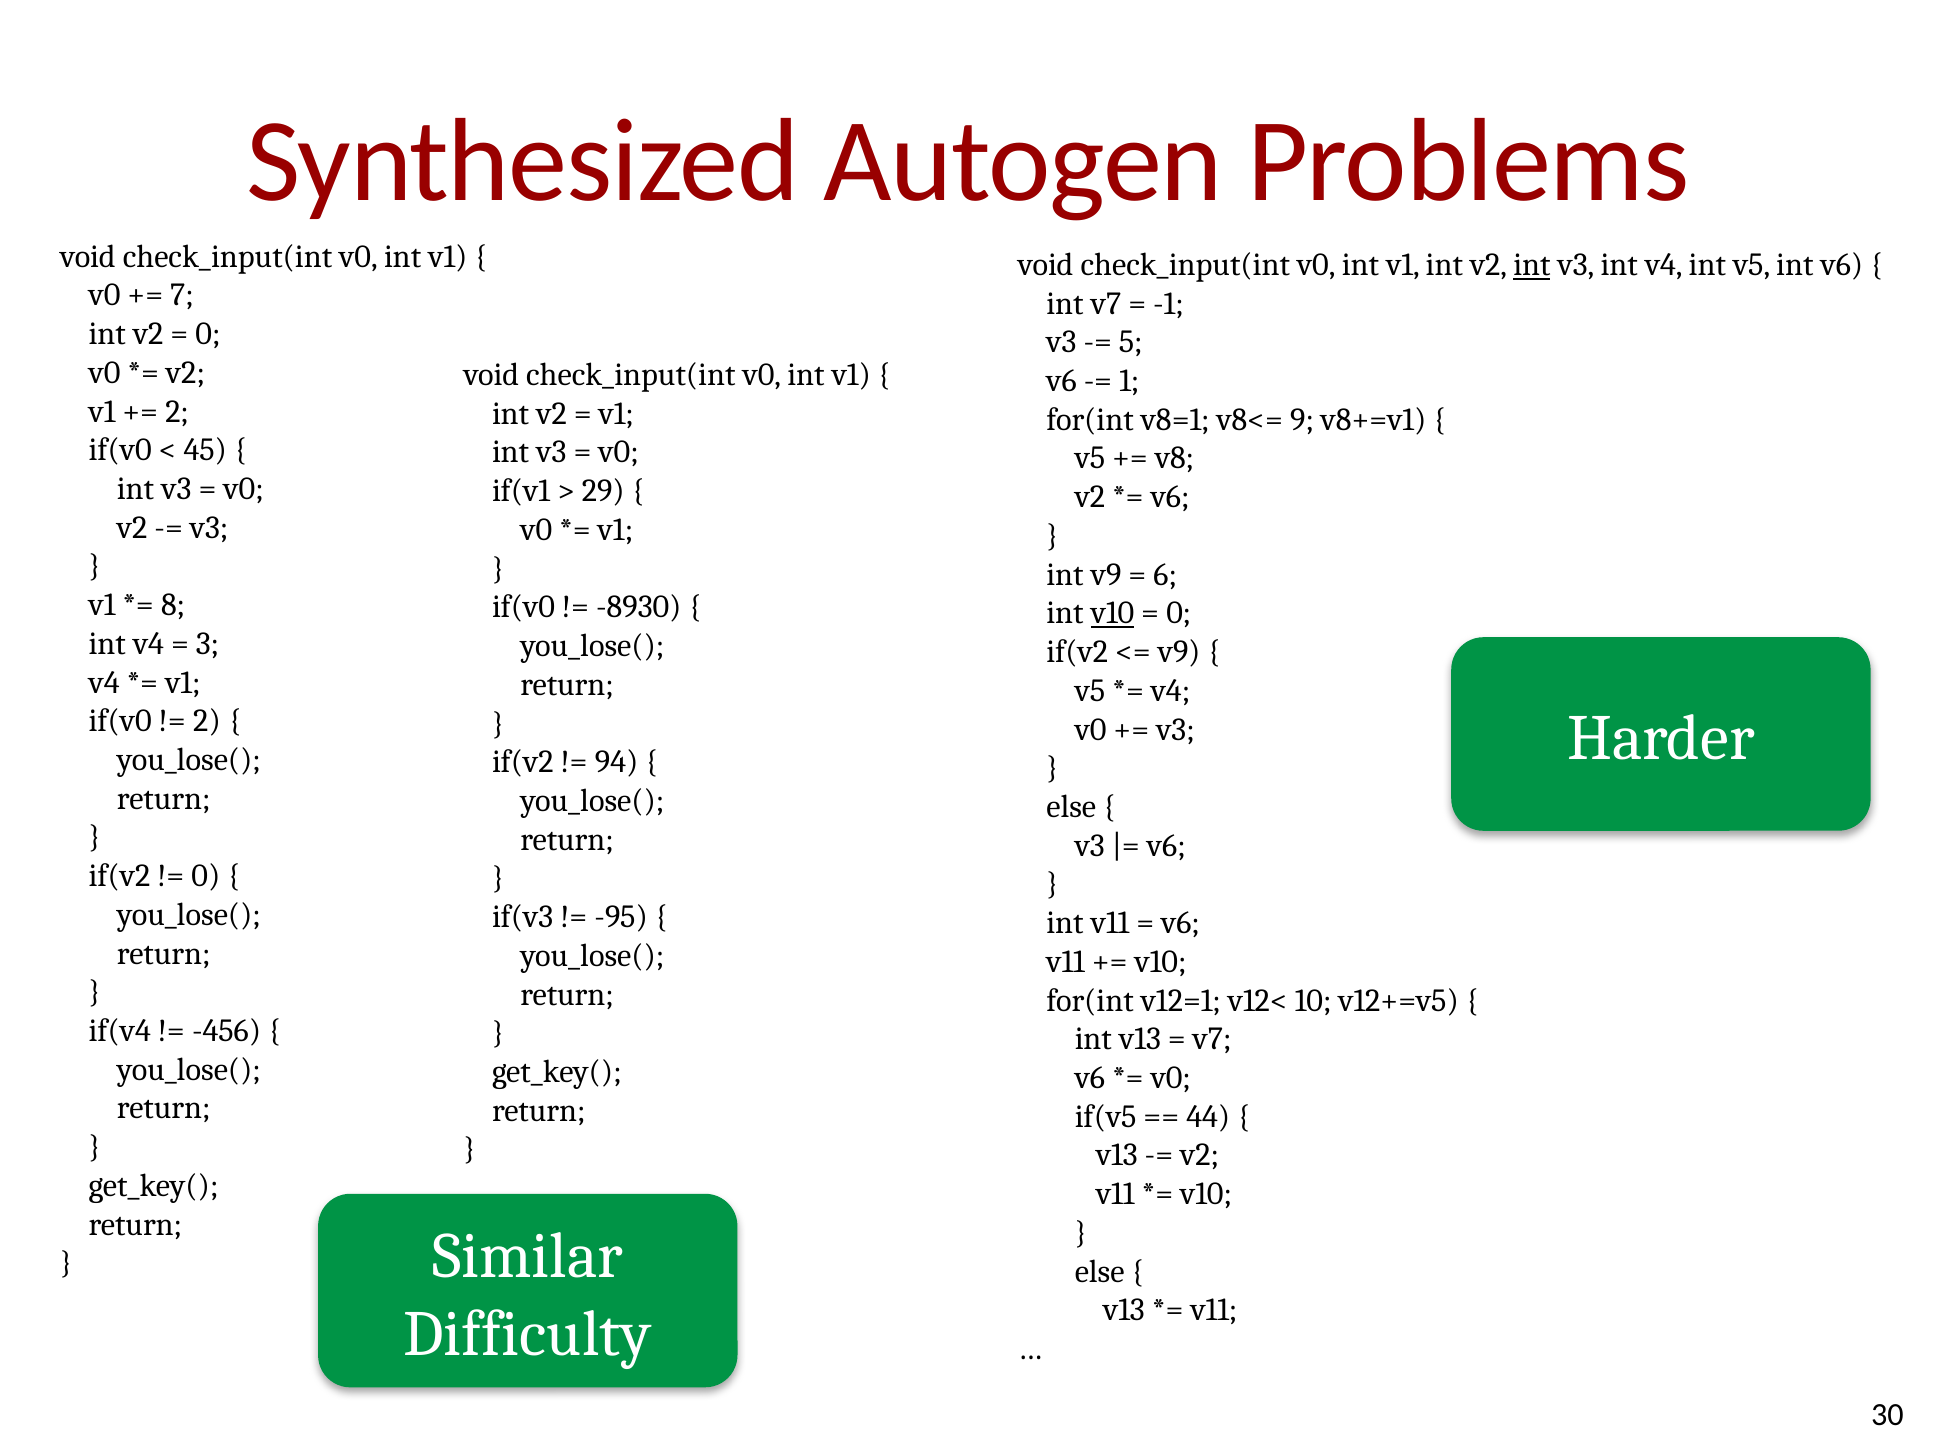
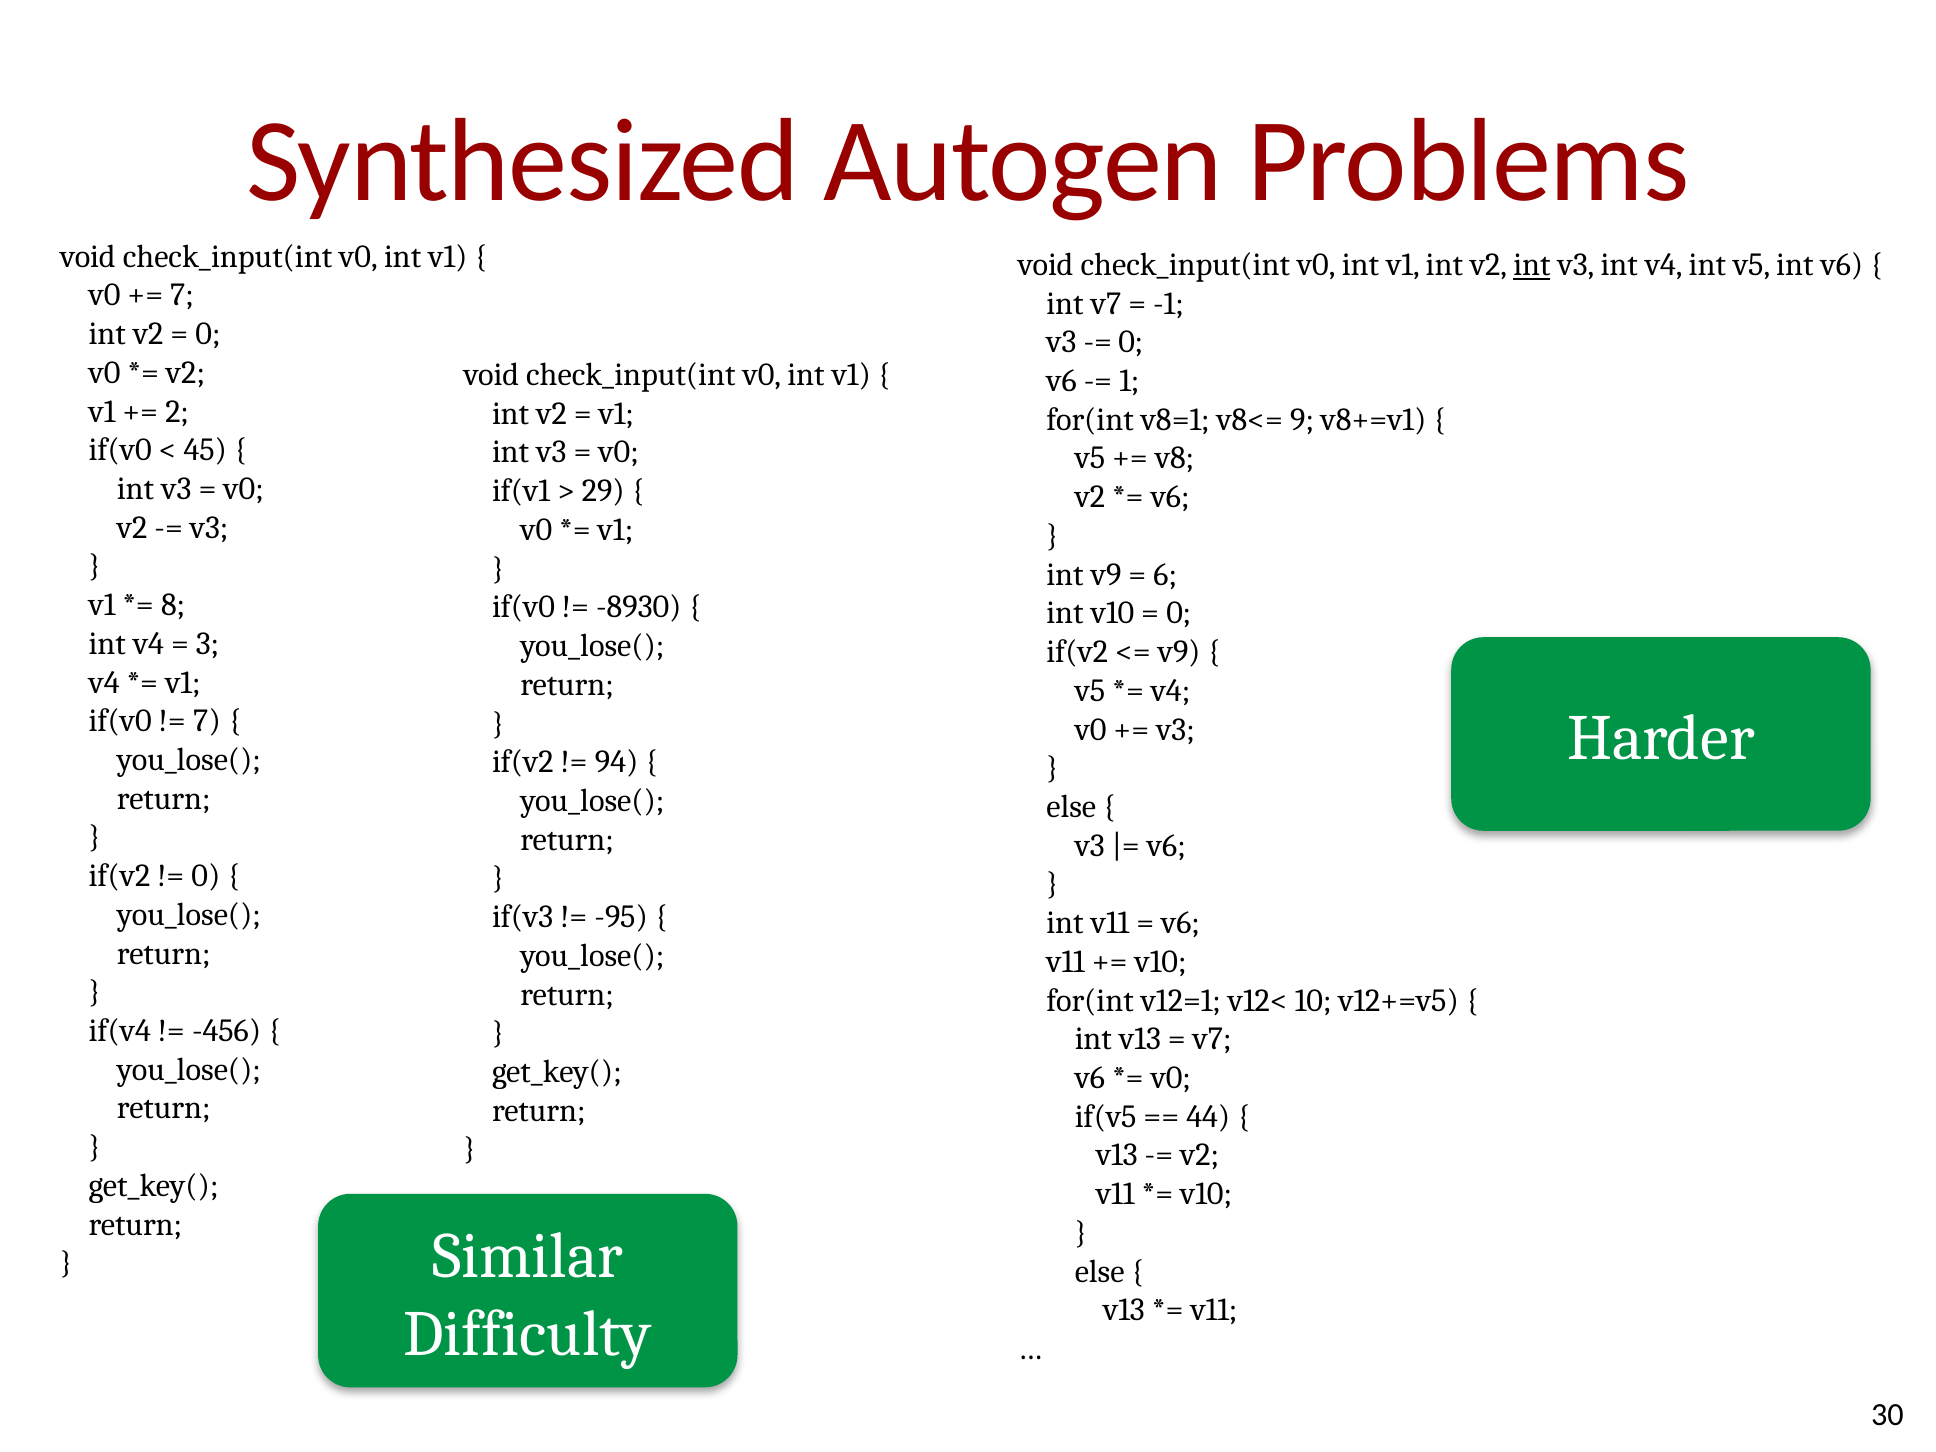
5 at (1131, 342): 5 -> 0
v10 at (1113, 613) underline: present -> none
2 at (207, 721): 2 -> 7
